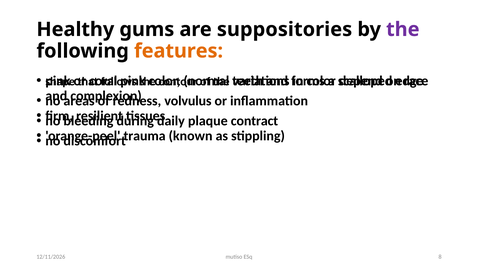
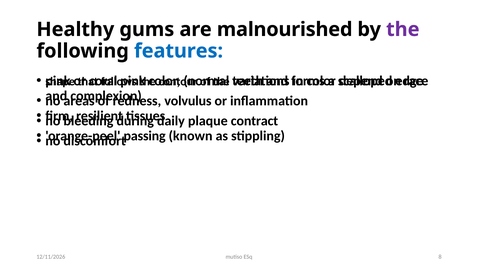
suppositories: suppositories -> malnourished
features colour: orange -> blue
trauma: trauma -> passing
